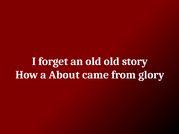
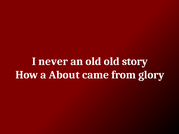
forget: forget -> never
